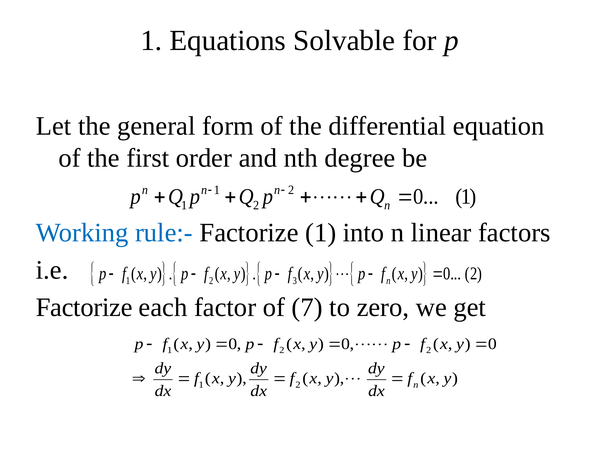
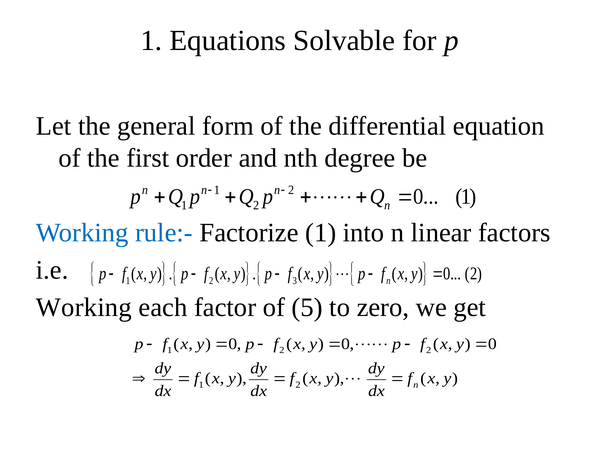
Factorize at (84, 307): Factorize -> Working
7: 7 -> 5
